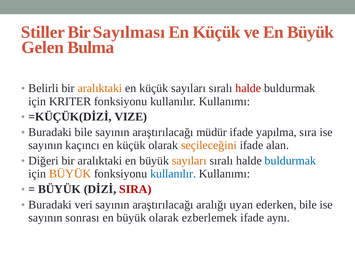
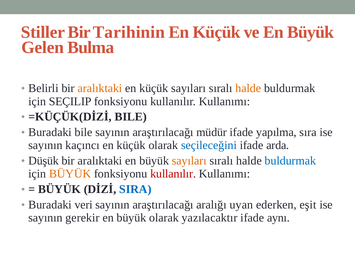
Sayılması: Sayılması -> Tarihinin
halde at (248, 88) colour: red -> orange
KRITER: KRITER -> SEÇILIP
=KÜÇÜK(DİZİ VIZE: VIZE -> BILE
seçileceğini colour: orange -> blue
alan: alan -> arda
Diğeri: Diğeri -> Düşük
kullanılır at (173, 174) colour: blue -> red
SIRA colour: red -> blue
ederken bile: bile -> eşit
sonrası: sonrası -> gerekir
ezberlemek: ezberlemek -> yazılacaktır
